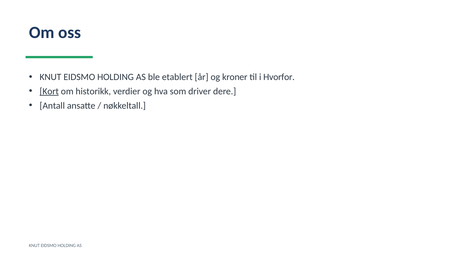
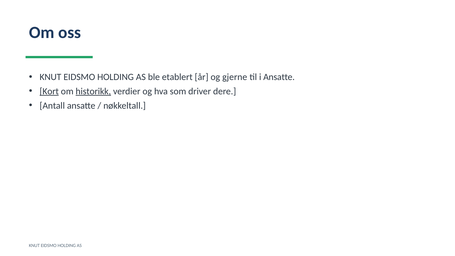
kroner: kroner -> gjerne
i Hvorfor: Hvorfor -> Ansatte
historikk underline: none -> present
